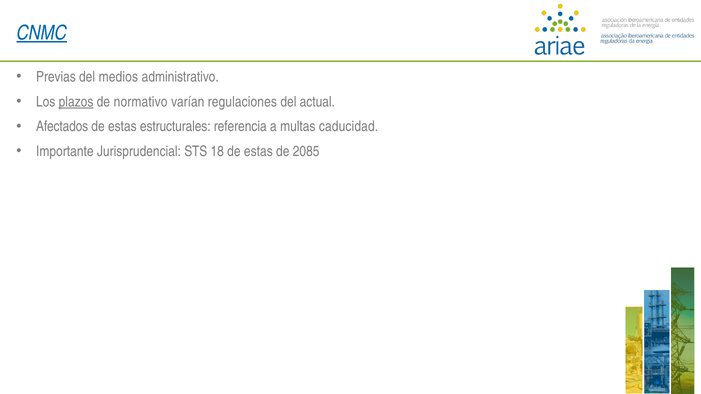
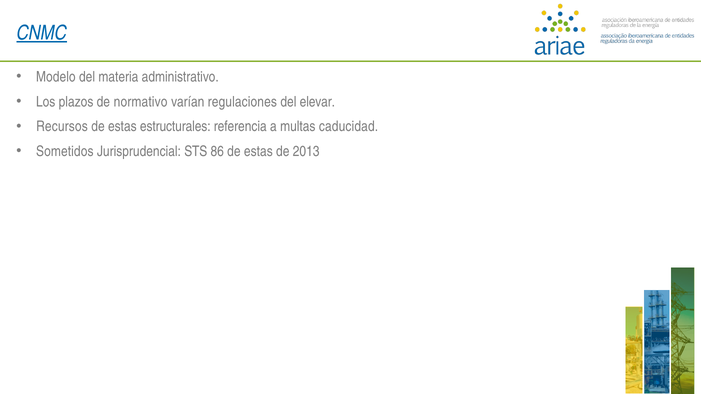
Previas: Previas -> Modelo
medios: medios -> materia
plazos underline: present -> none
actual: actual -> elevar
Afectados: Afectados -> Recursos
Importante: Importante -> Sometidos
18: 18 -> 86
2085: 2085 -> 2013
